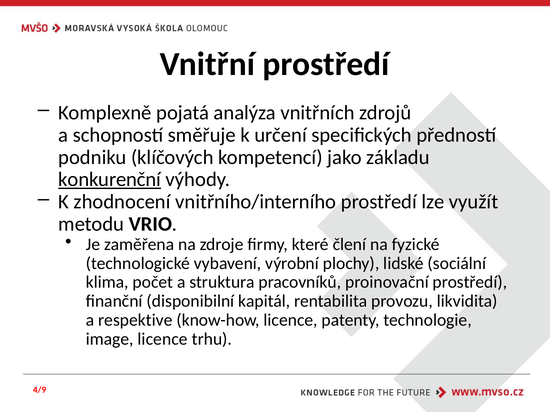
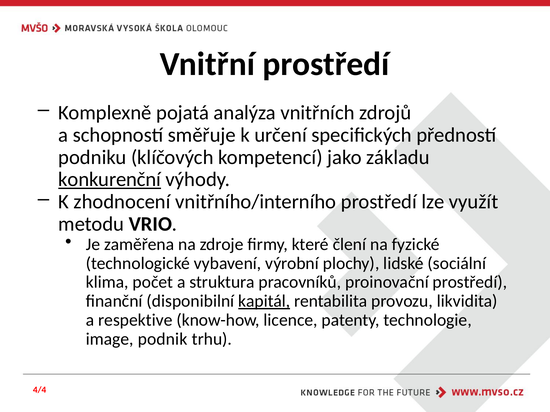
kapitál underline: none -> present
image licence: licence -> podnik
4/9: 4/9 -> 4/4
